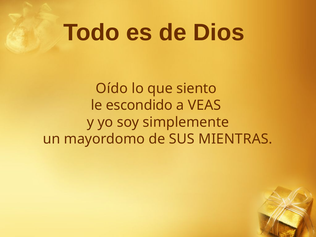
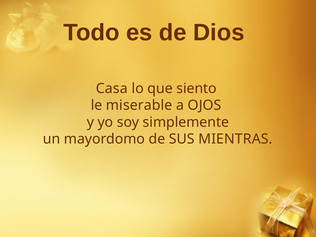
Oído: Oído -> Casa
escondido: escondido -> miserable
VEAS: VEAS -> OJOS
